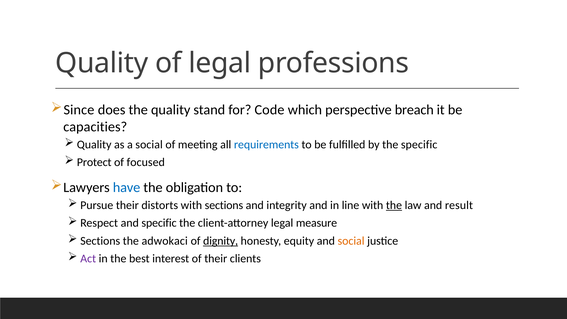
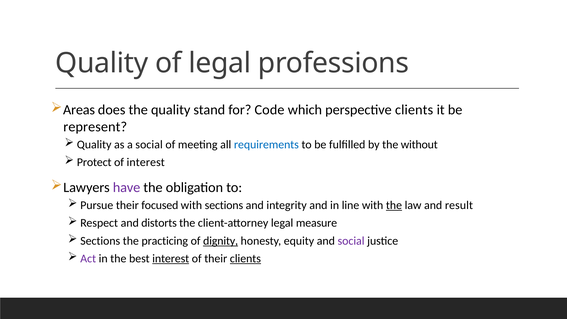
Since: Since -> Areas
perspective breach: breach -> clients
capacities: capacities -> represent
the specific: specific -> without
of focused: focused -> interest
have colour: blue -> purple
distorts: distorts -> focused
and specific: specific -> distorts
adwokaci: adwokaci -> practicing
social at (351, 241) colour: orange -> purple
interest at (171, 259) underline: none -> present
clients at (245, 259) underline: none -> present
